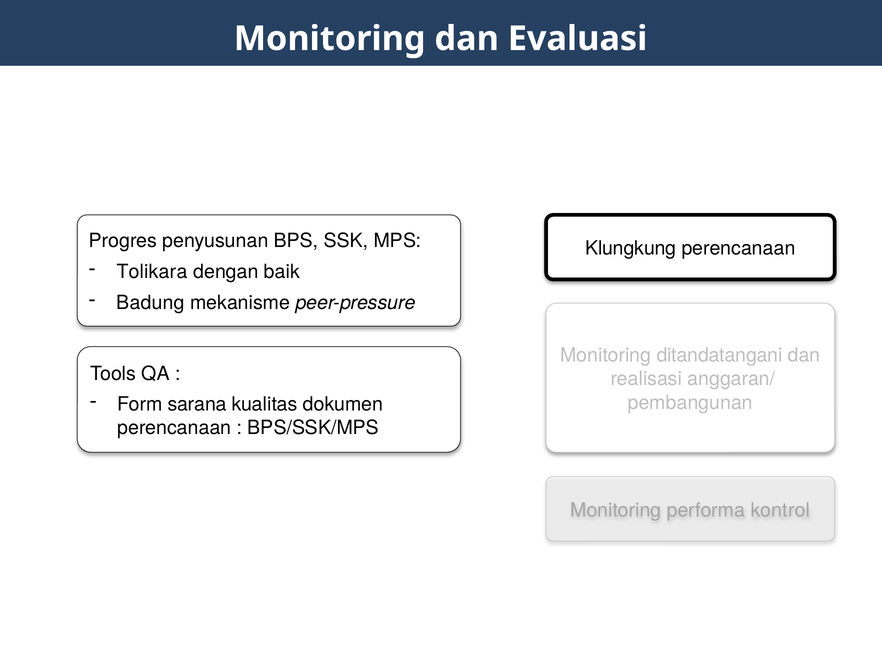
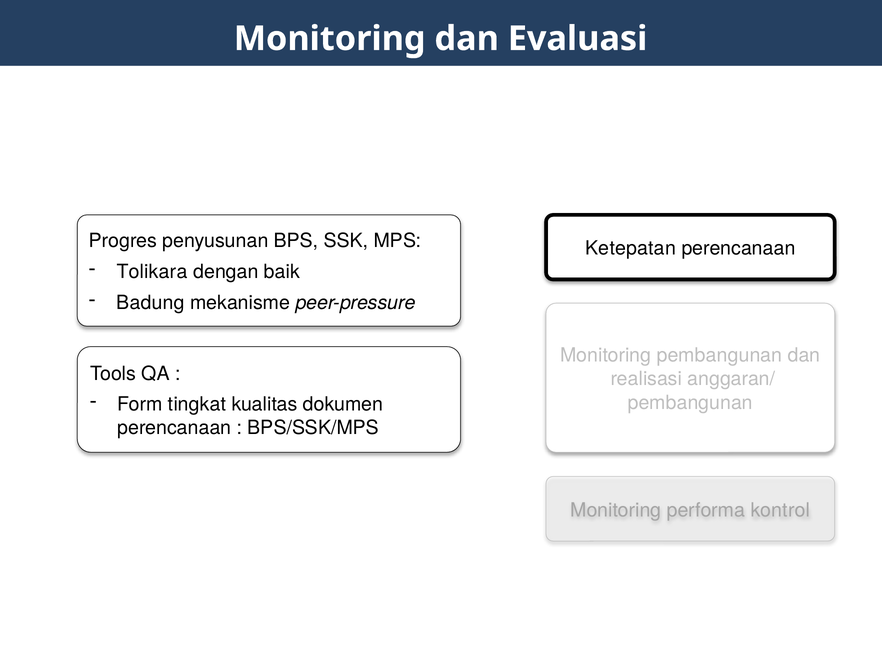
Klungkung: Klungkung -> Ketepatan
Monitoring ditandatangani: ditandatangani -> pembangunan
sarana: sarana -> tingkat
